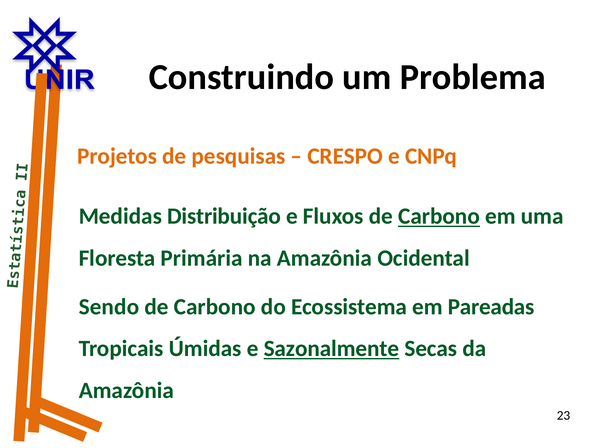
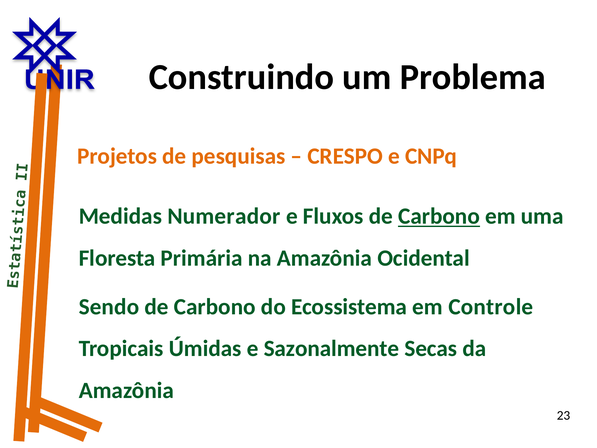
Distribuição: Distribuição -> Numerador
Pareadas: Pareadas -> Controle
Sazonalmente underline: present -> none
